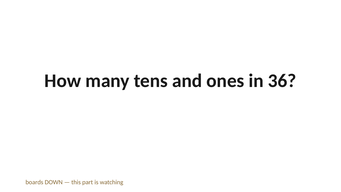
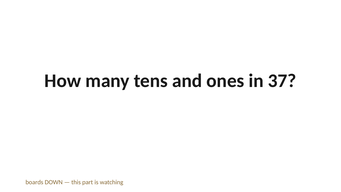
36: 36 -> 37
